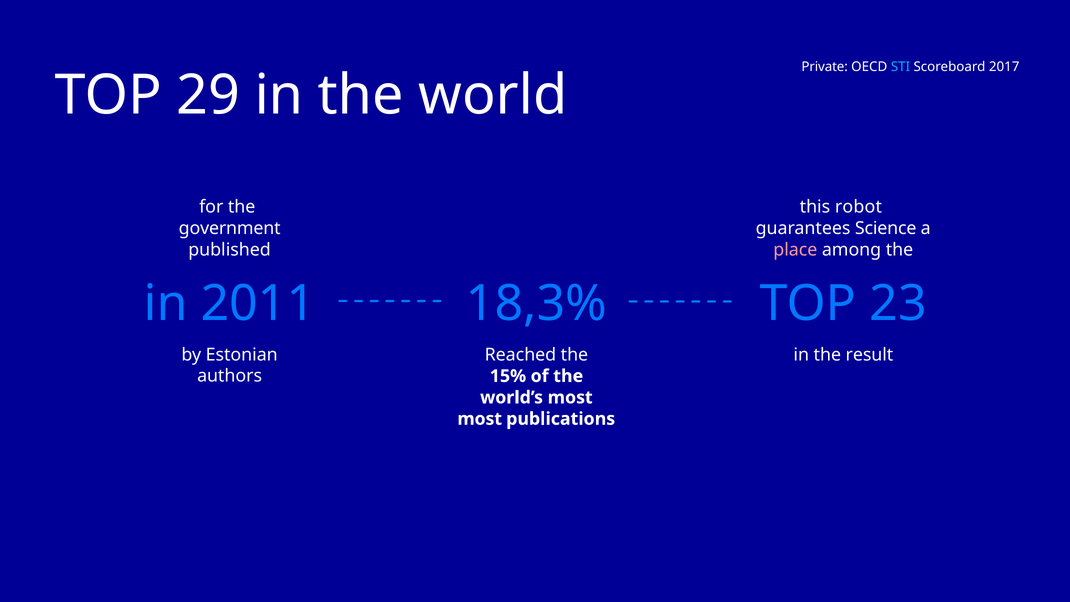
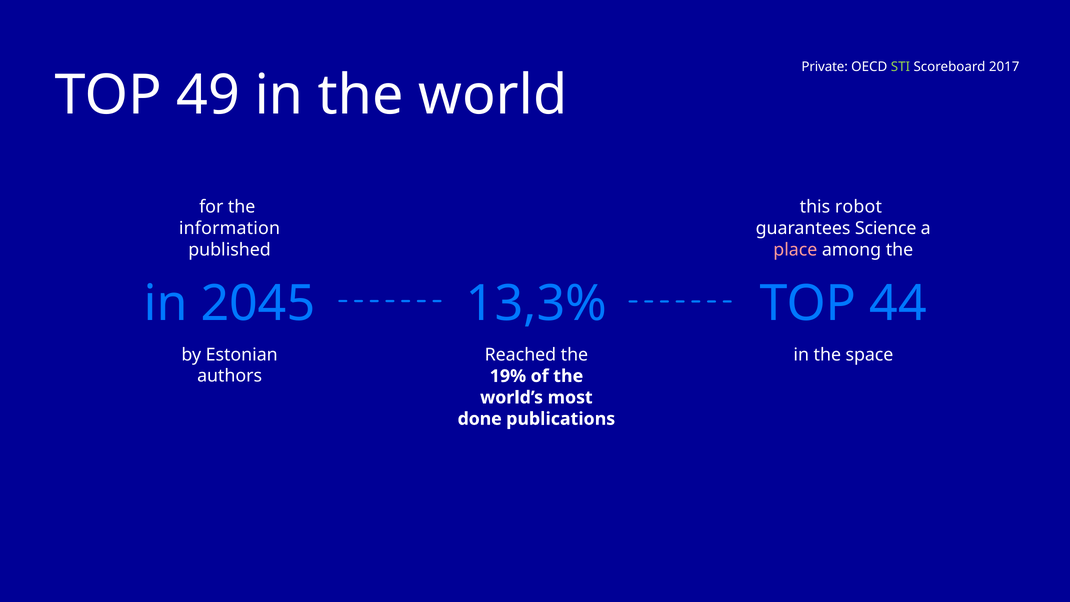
STI colour: light blue -> light green
29: 29 -> 49
government: government -> information
2011: 2011 -> 2045
18,3%: 18,3% -> 13,3%
23: 23 -> 44
result: result -> space
15%: 15% -> 19%
most at (480, 419): most -> done
